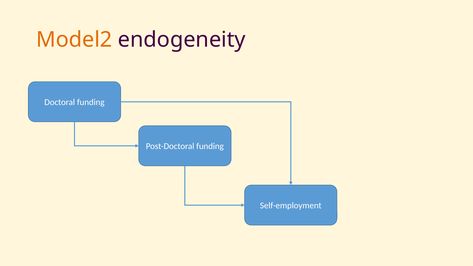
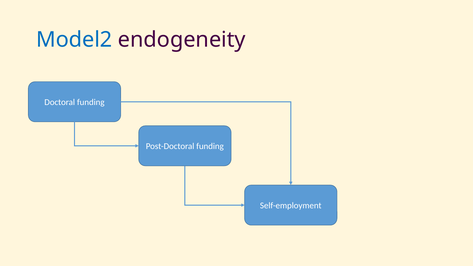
Model2 colour: orange -> blue
